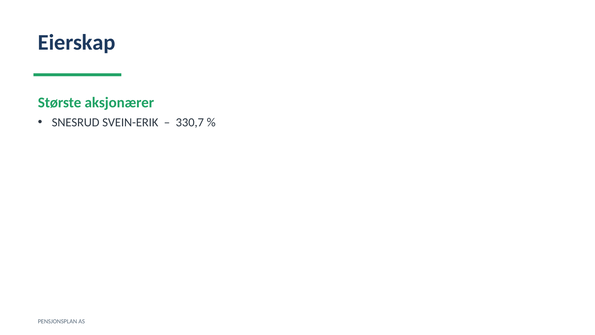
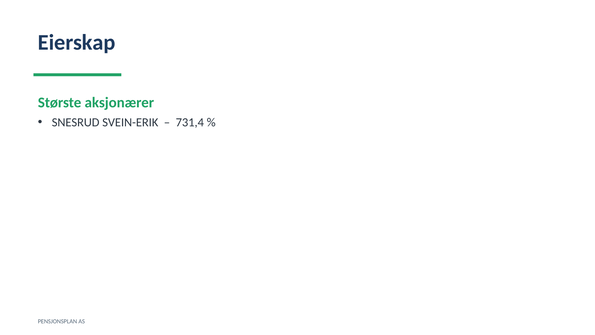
330,7: 330,7 -> 731,4
